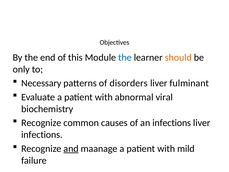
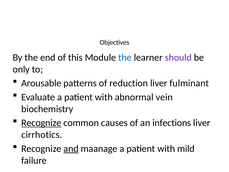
should colour: orange -> purple
Necessary: Necessary -> Arousable
disorders: disorders -> reduction
viral: viral -> vein
Recognize at (41, 123) underline: none -> present
infections at (42, 135): infections -> cirrhotics
